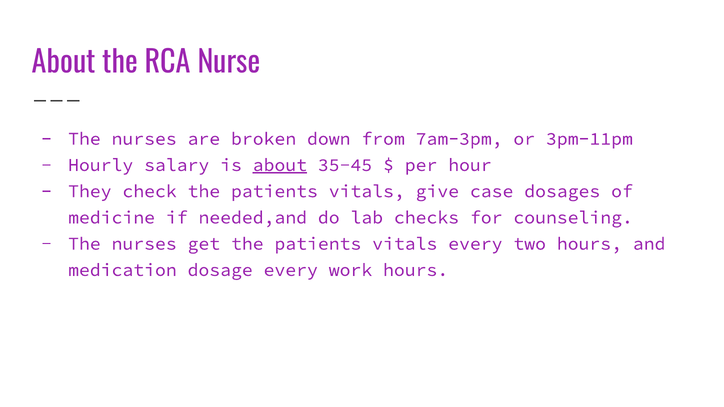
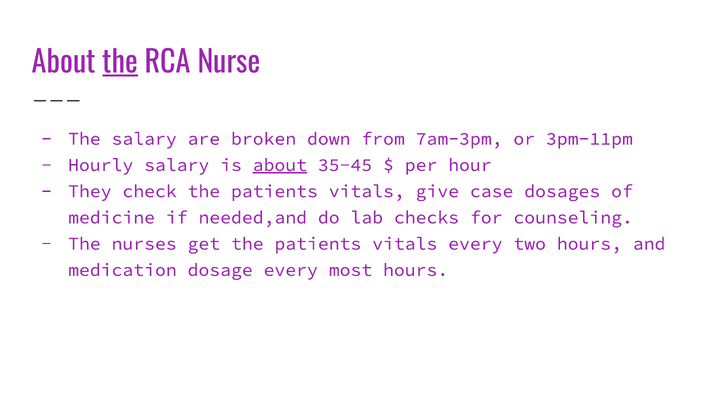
the at (120, 63) underline: none -> present
nurses at (144, 139): nurses -> salary
work: work -> most
